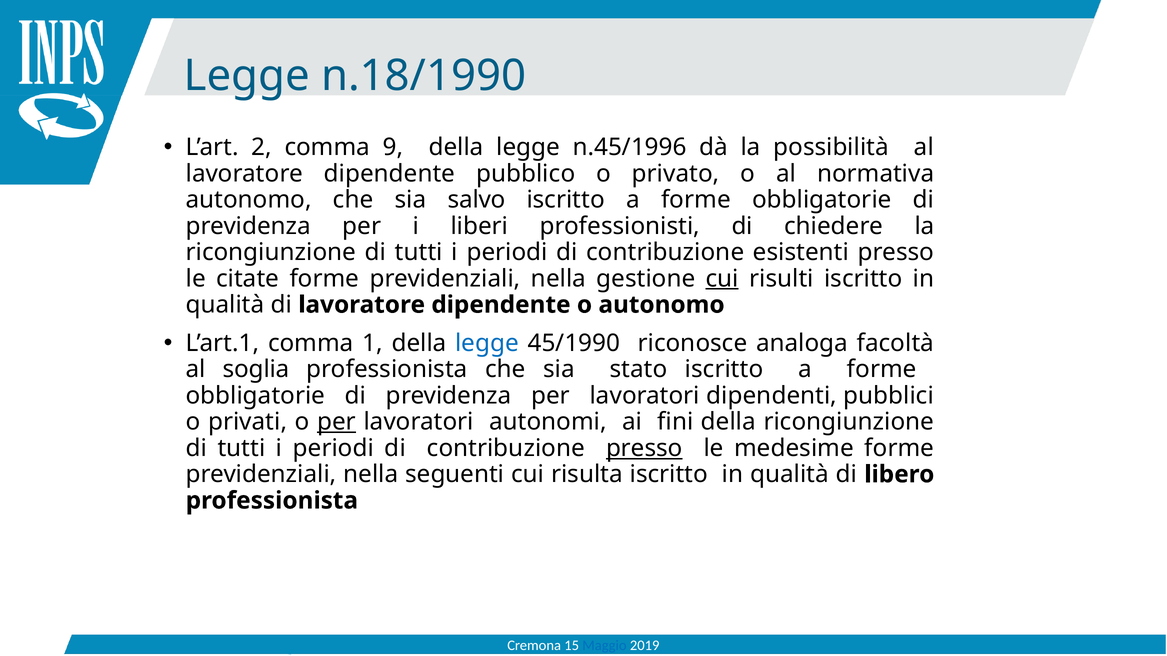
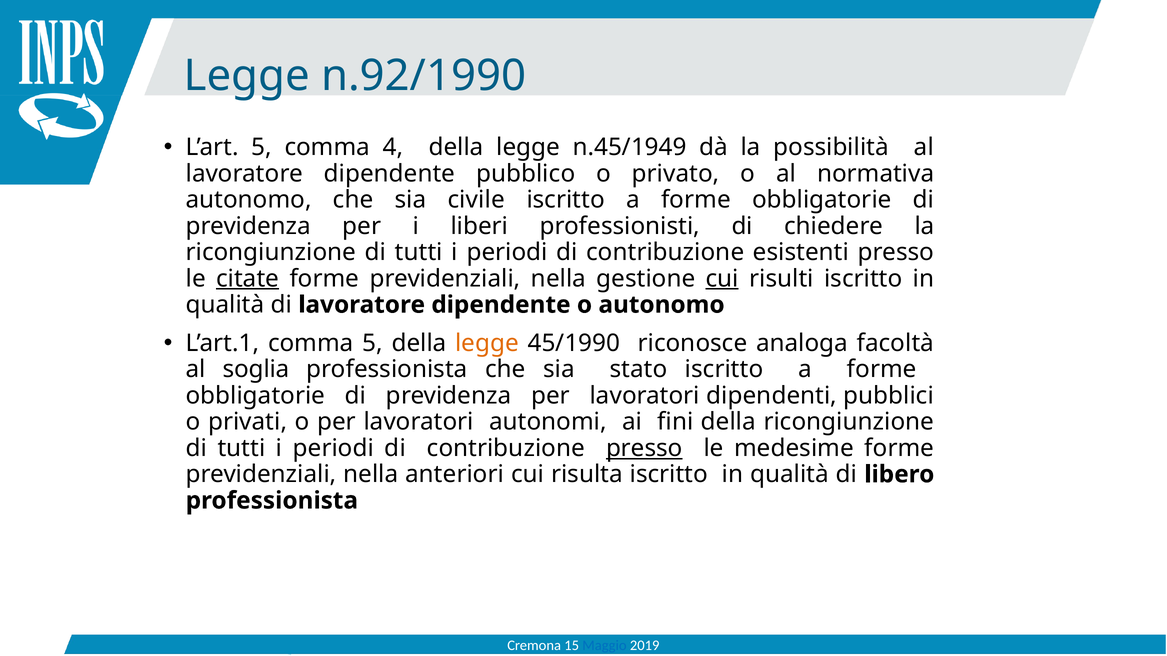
n.18/1990: n.18/1990 -> n.92/1990
L’art 2: 2 -> 5
9: 9 -> 4
n.45/1996: n.45/1996 -> n.45/1949
salvo: salvo -> civile
citate underline: none -> present
comma 1: 1 -> 5
legge at (487, 343) colour: blue -> orange
per at (337, 422) underline: present -> none
seguenti: seguenti -> anteriori
